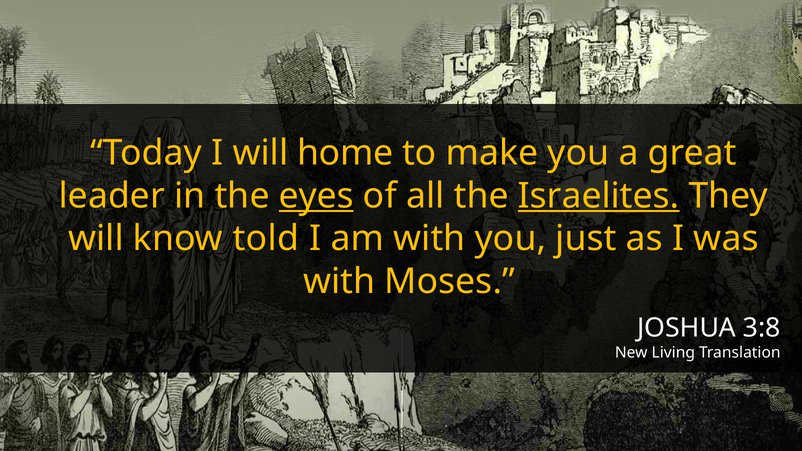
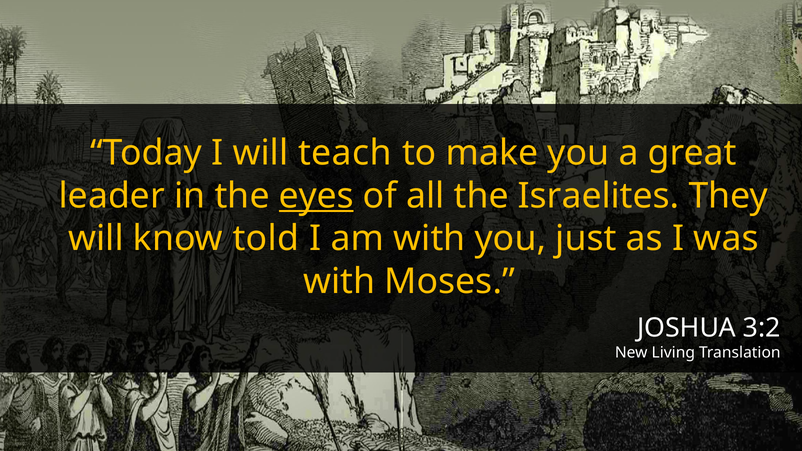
home: home -> teach
Israelites underline: present -> none
3:8: 3:8 -> 3:2
